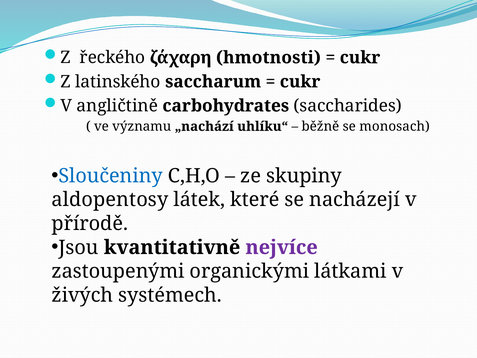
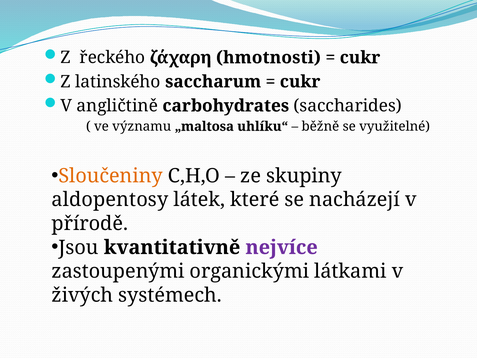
„nachází: „nachází -> „maltosa
monosach: monosach -> využitelné
Sloučeniny colour: blue -> orange
